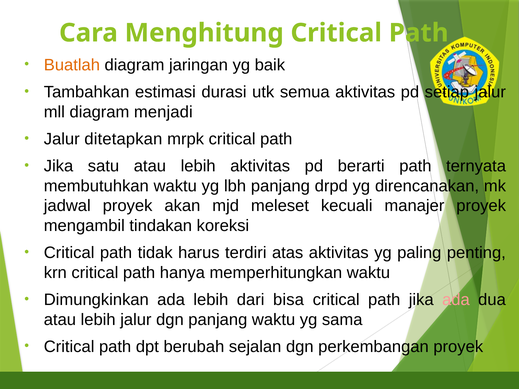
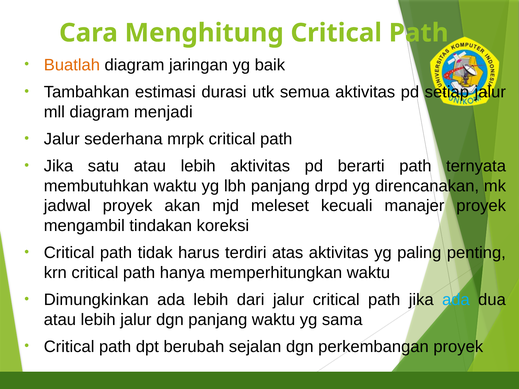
ditetapkan: ditetapkan -> sederhana
dari bisa: bisa -> jalur
ada at (456, 300) colour: pink -> light blue
